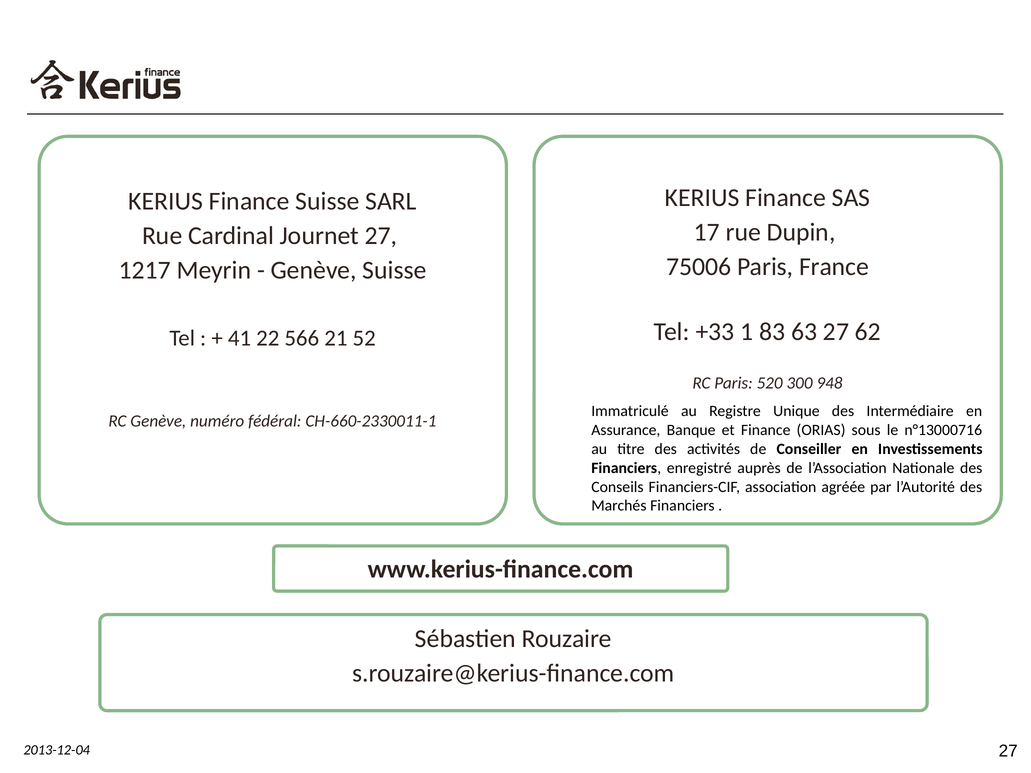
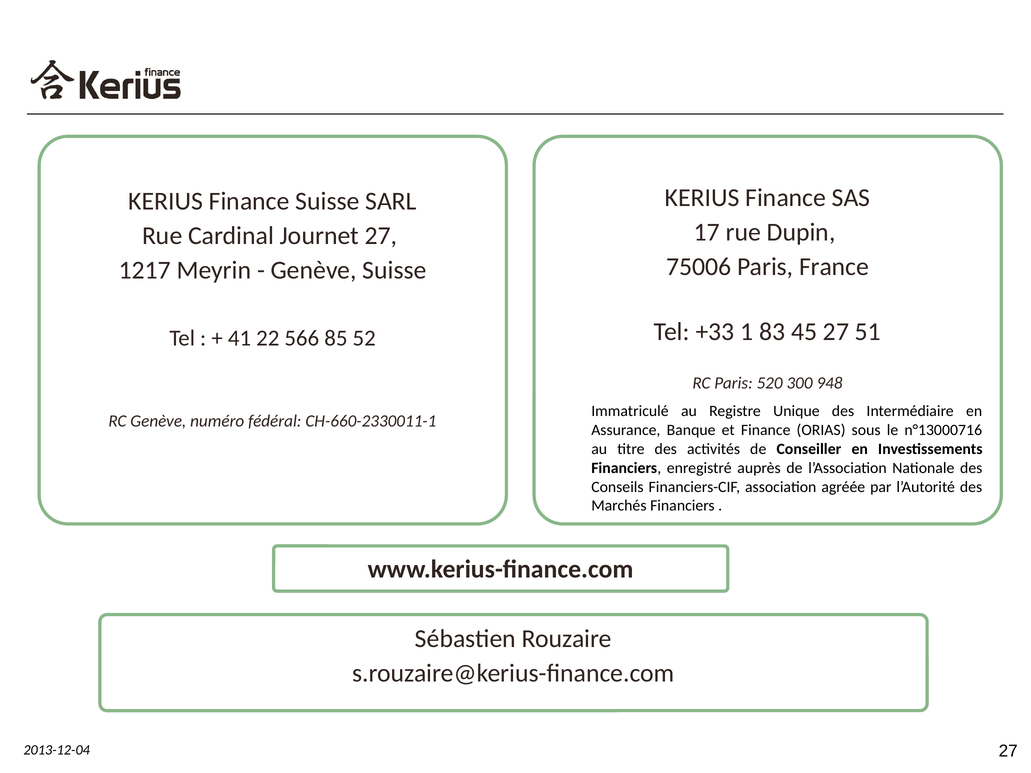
63: 63 -> 45
62: 62 -> 51
21: 21 -> 85
